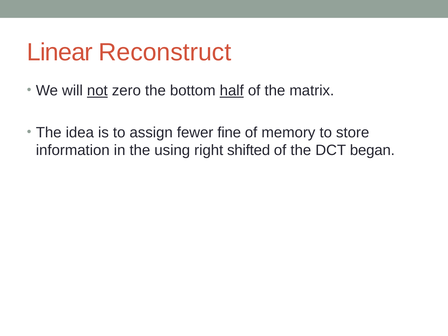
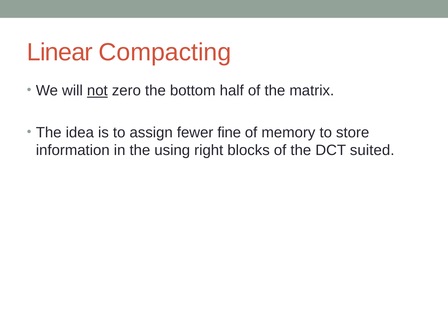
Reconstruct: Reconstruct -> Compacting
half underline: present -> none
shifted: shifted -> blocks
began: began -> suited
